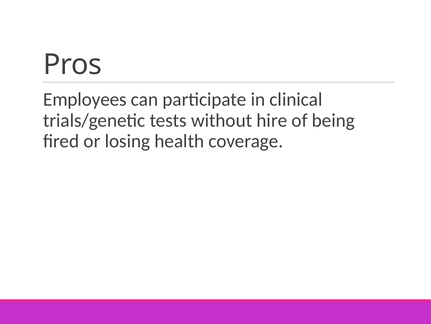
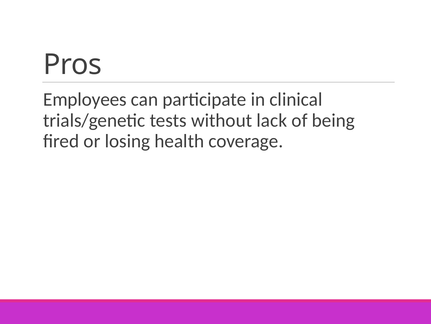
hire: hire -> lack
